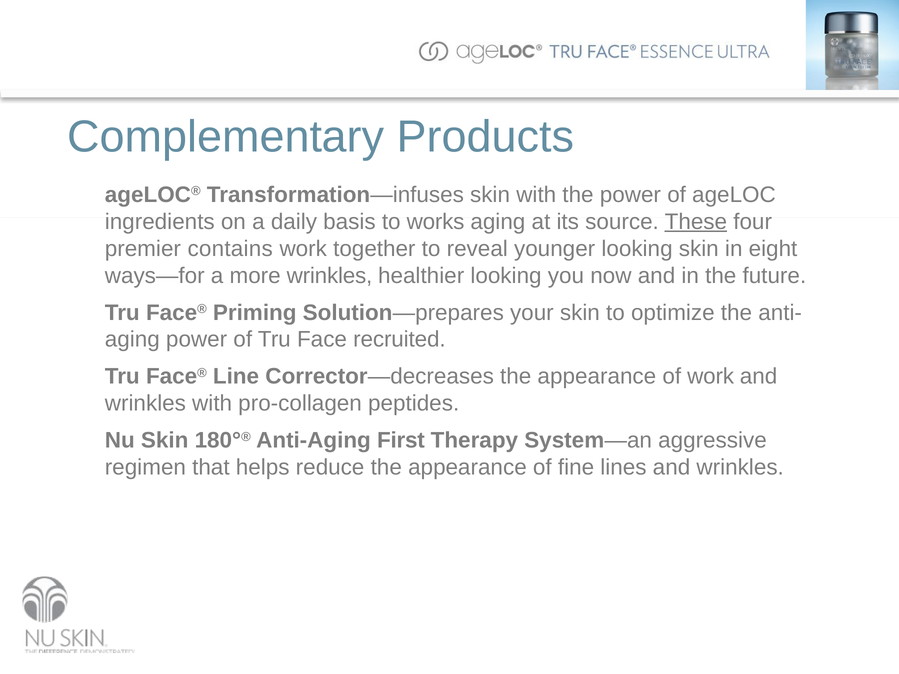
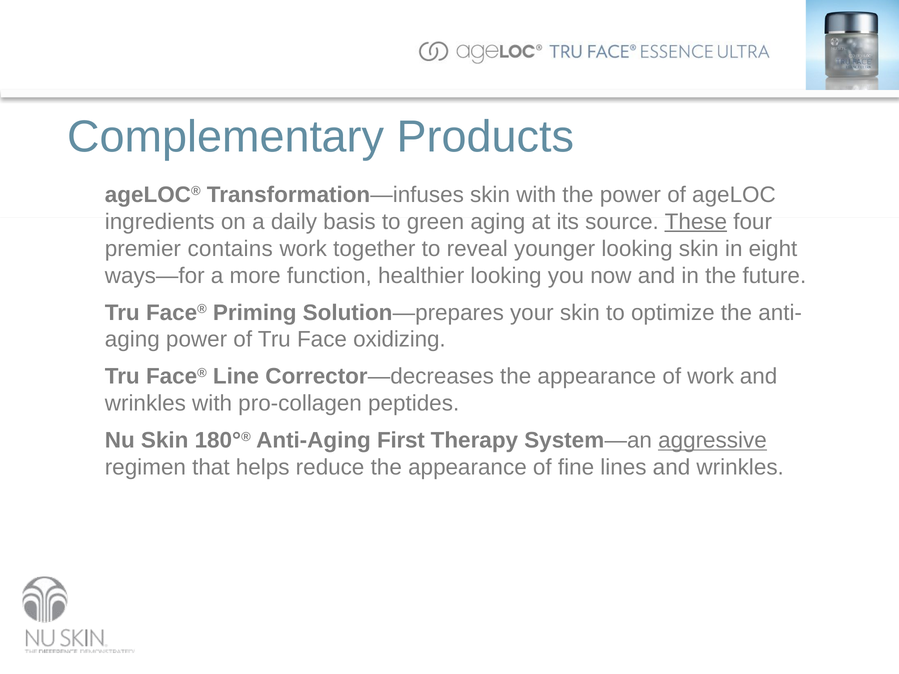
works: works -> green
more wrinkles: wrinkles -> function
recruited: recruited -> oxidizing
aggressive underline: none -> present
